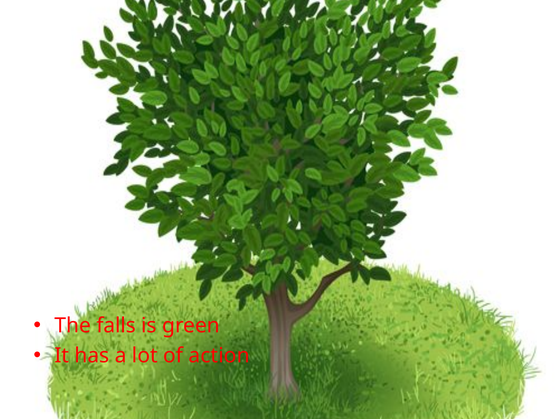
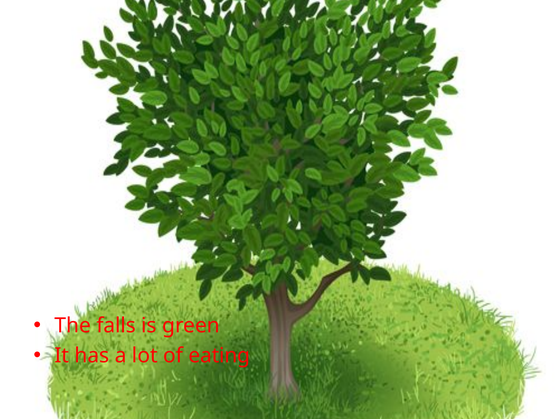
action: action -> eating
